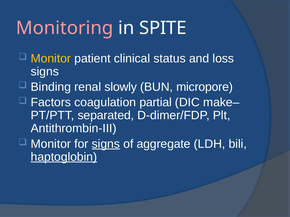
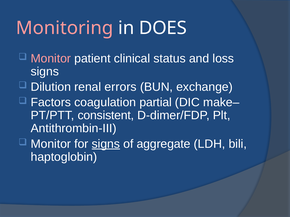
SPITE: SPITE -> DOES
Monitor at (51, 59) colour: yellow -> pink
Binding: Binding -> Dilution
slowly: slowly -> errors
micropore: micropore -> exchange
separated: separated -> consistent
haptoglobin underline: present -> none
